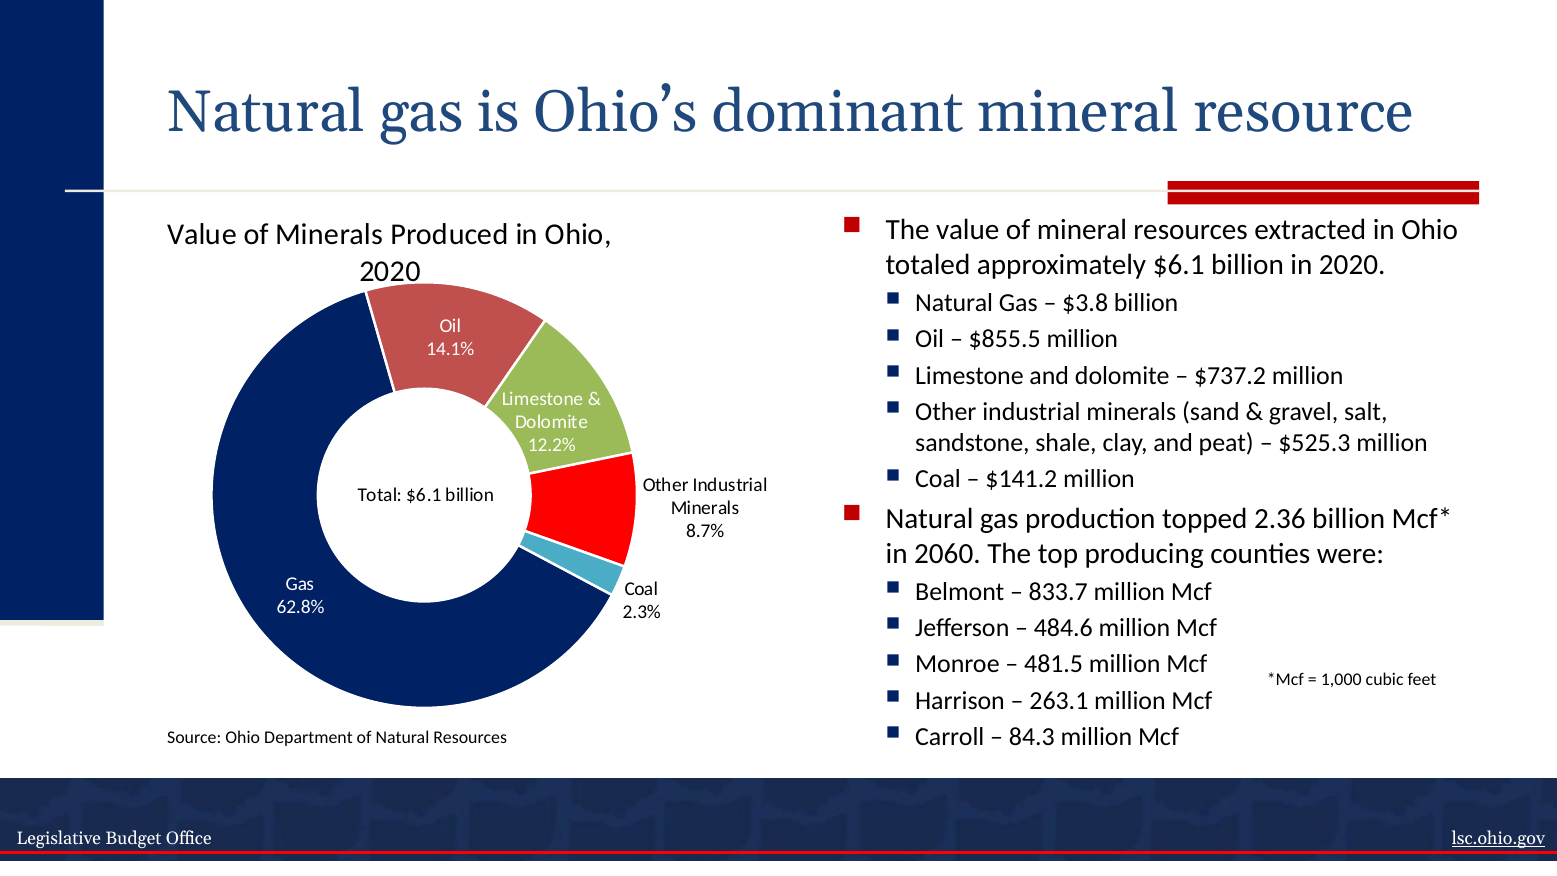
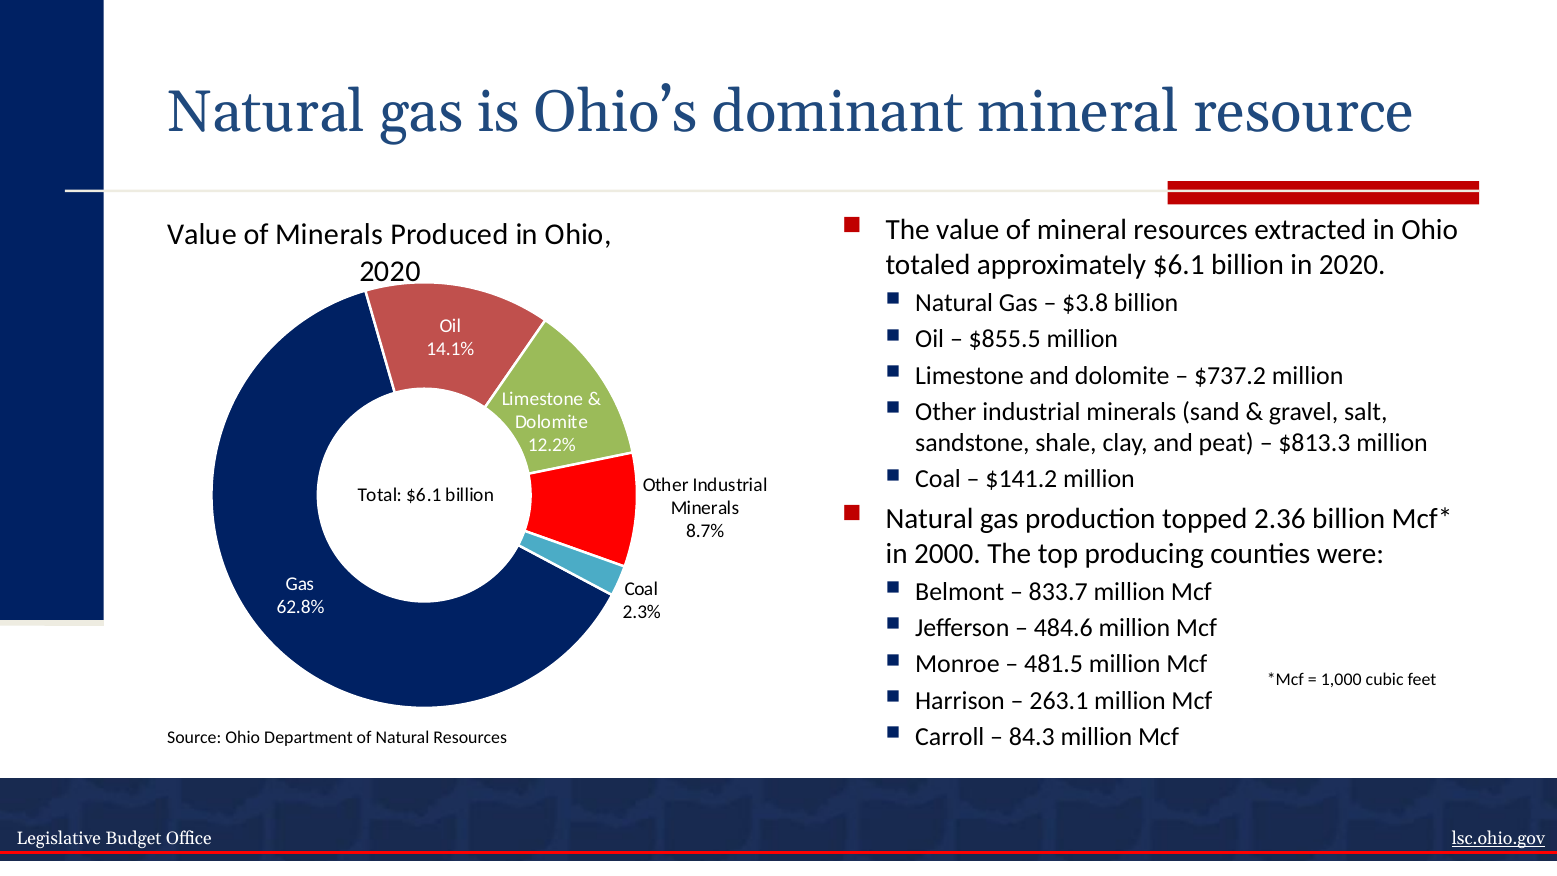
$525.3: $525.3 -> $813.3
2060: 2060 -> 2000
